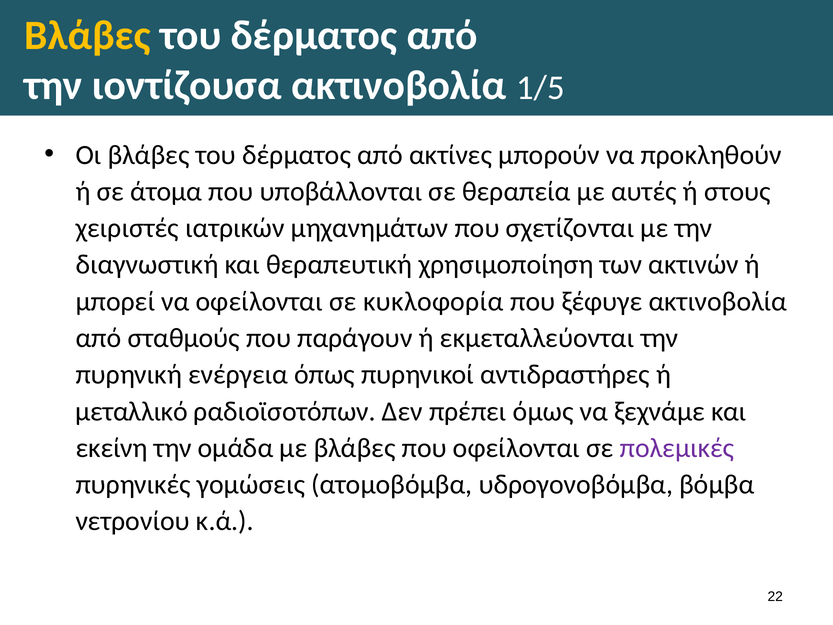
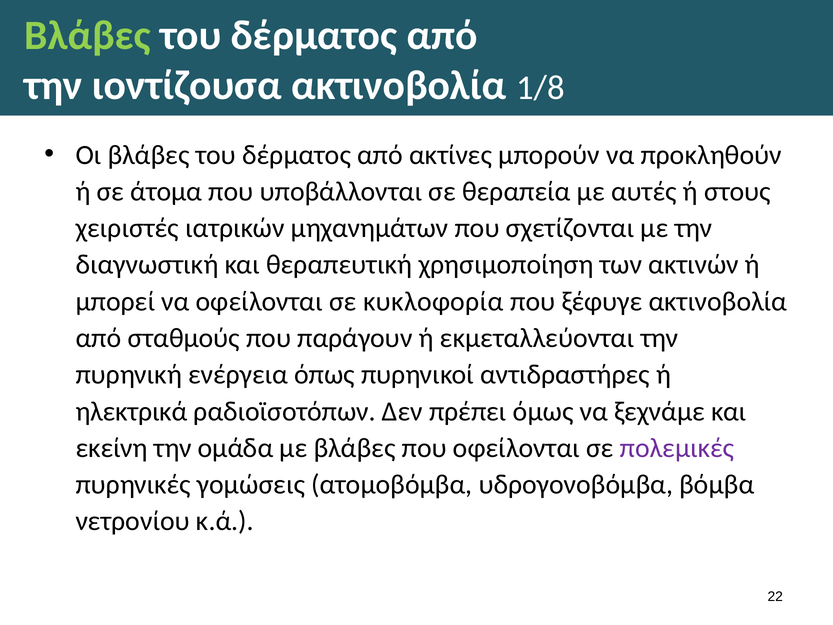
Βλάβες at (88, 36) colour: yellow -> light green
1/5: 1/5 -> 1/8
μεταλλικό: μεταλλικό -> ηλεκτρικά
